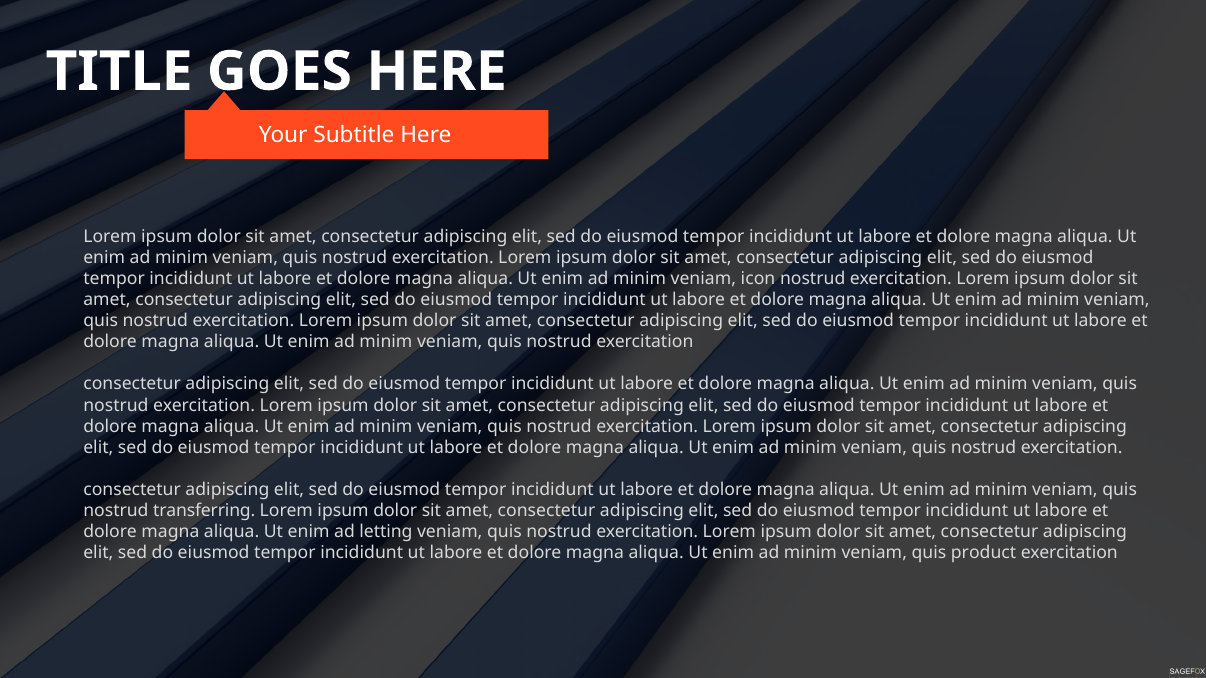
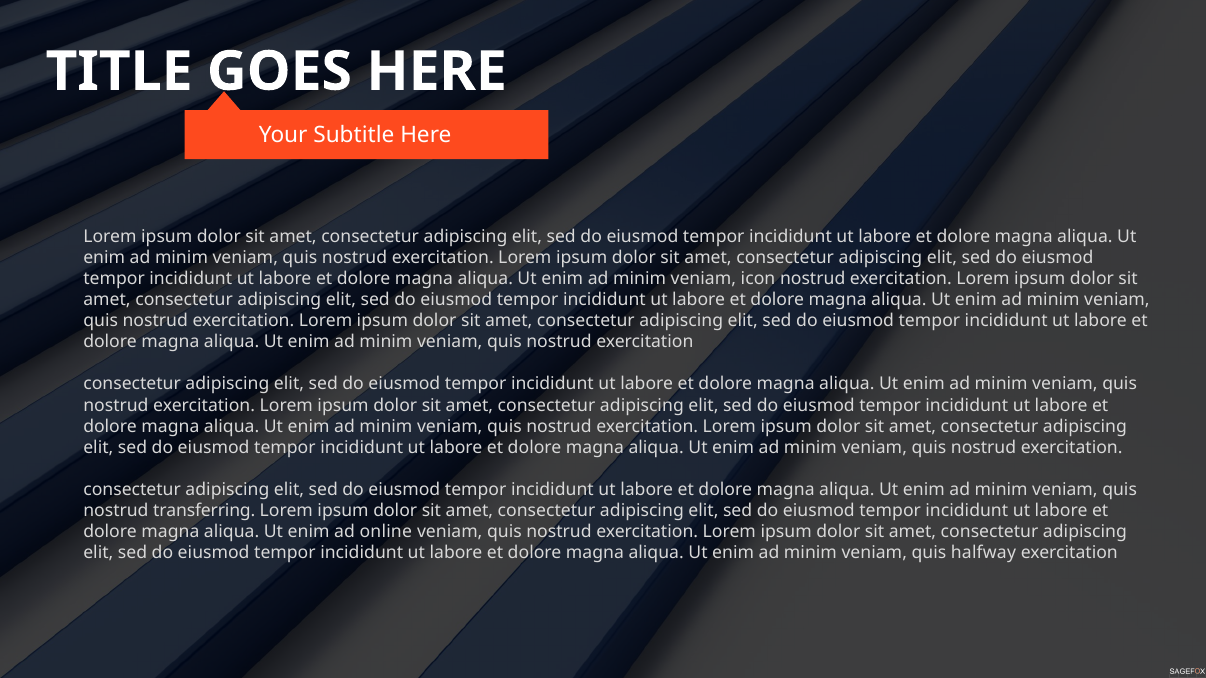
letting: letting -> online
product: product -> halfway
